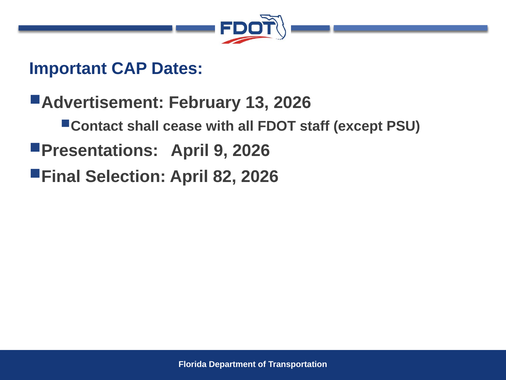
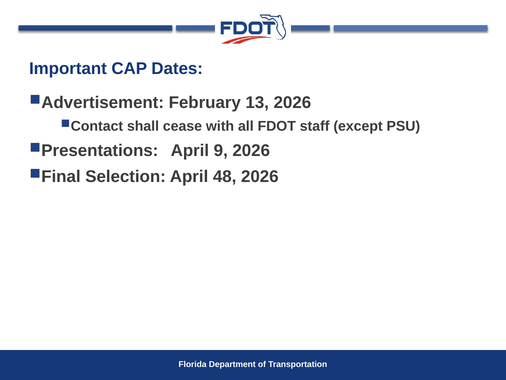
82: 82 -> 48
